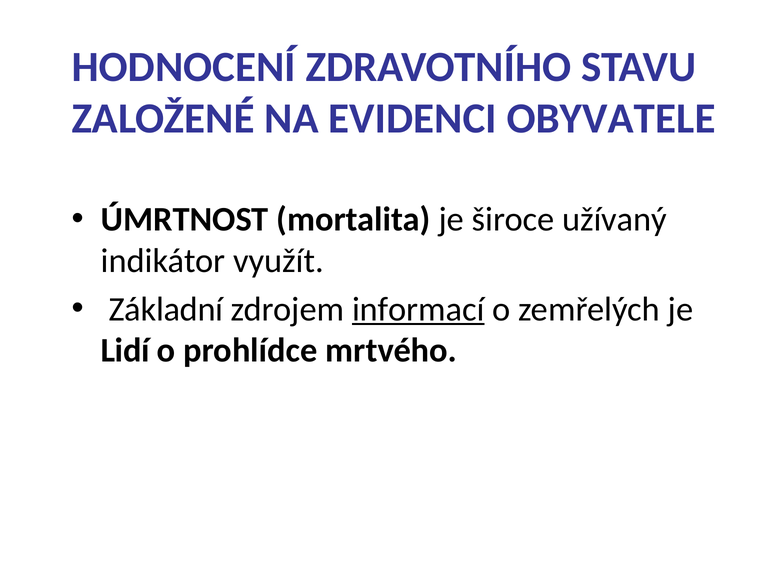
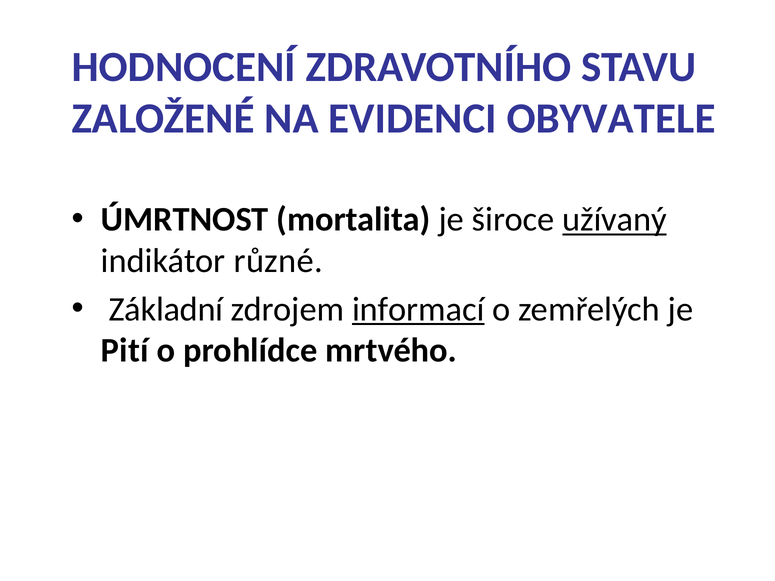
užívaný underline: none -> present
využít: využít -> různé
Lidí: Lidí -> Pití
